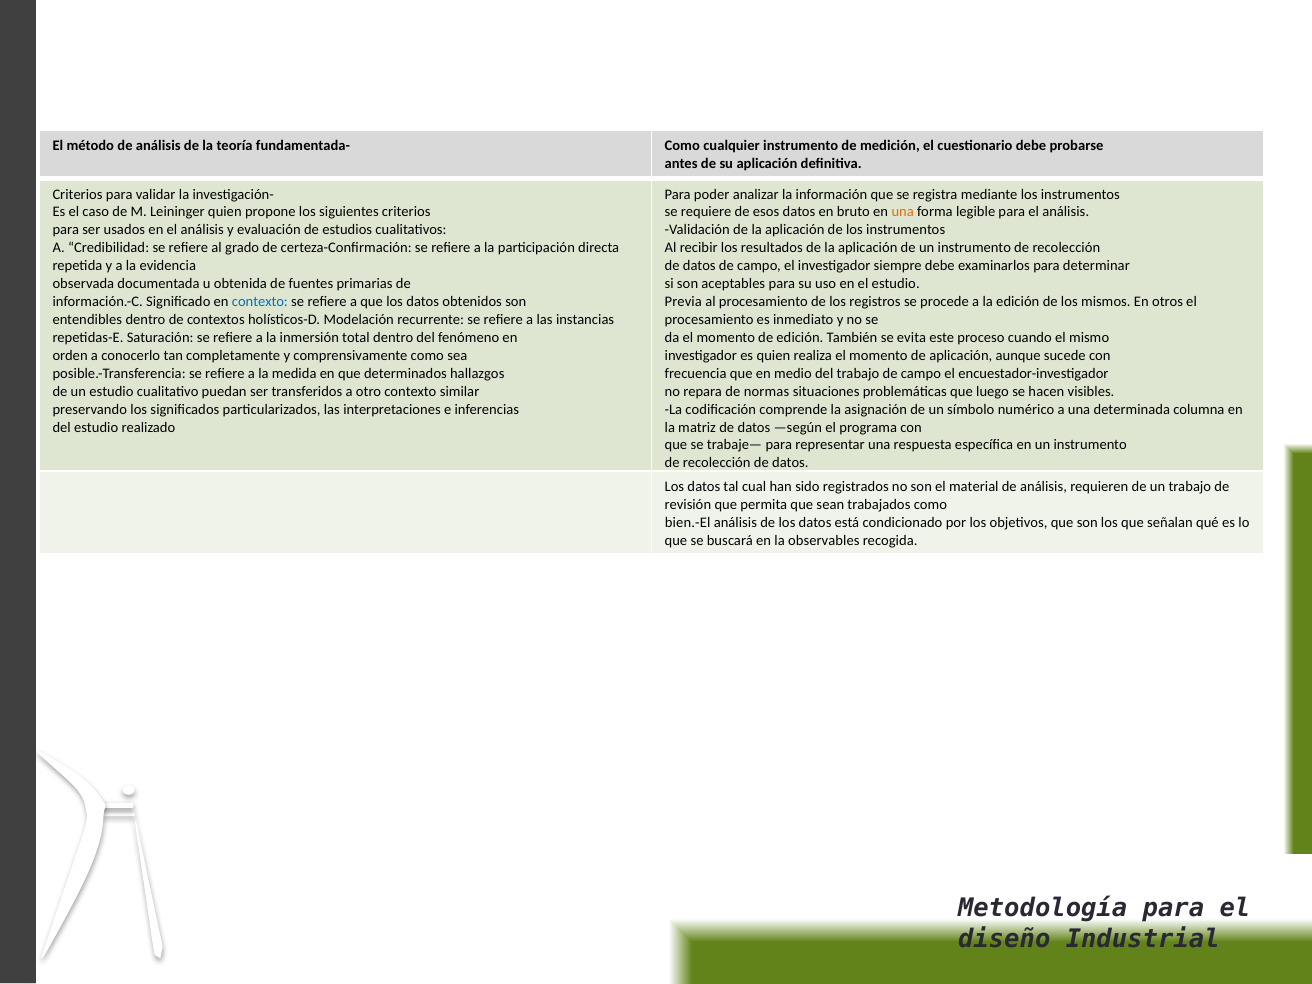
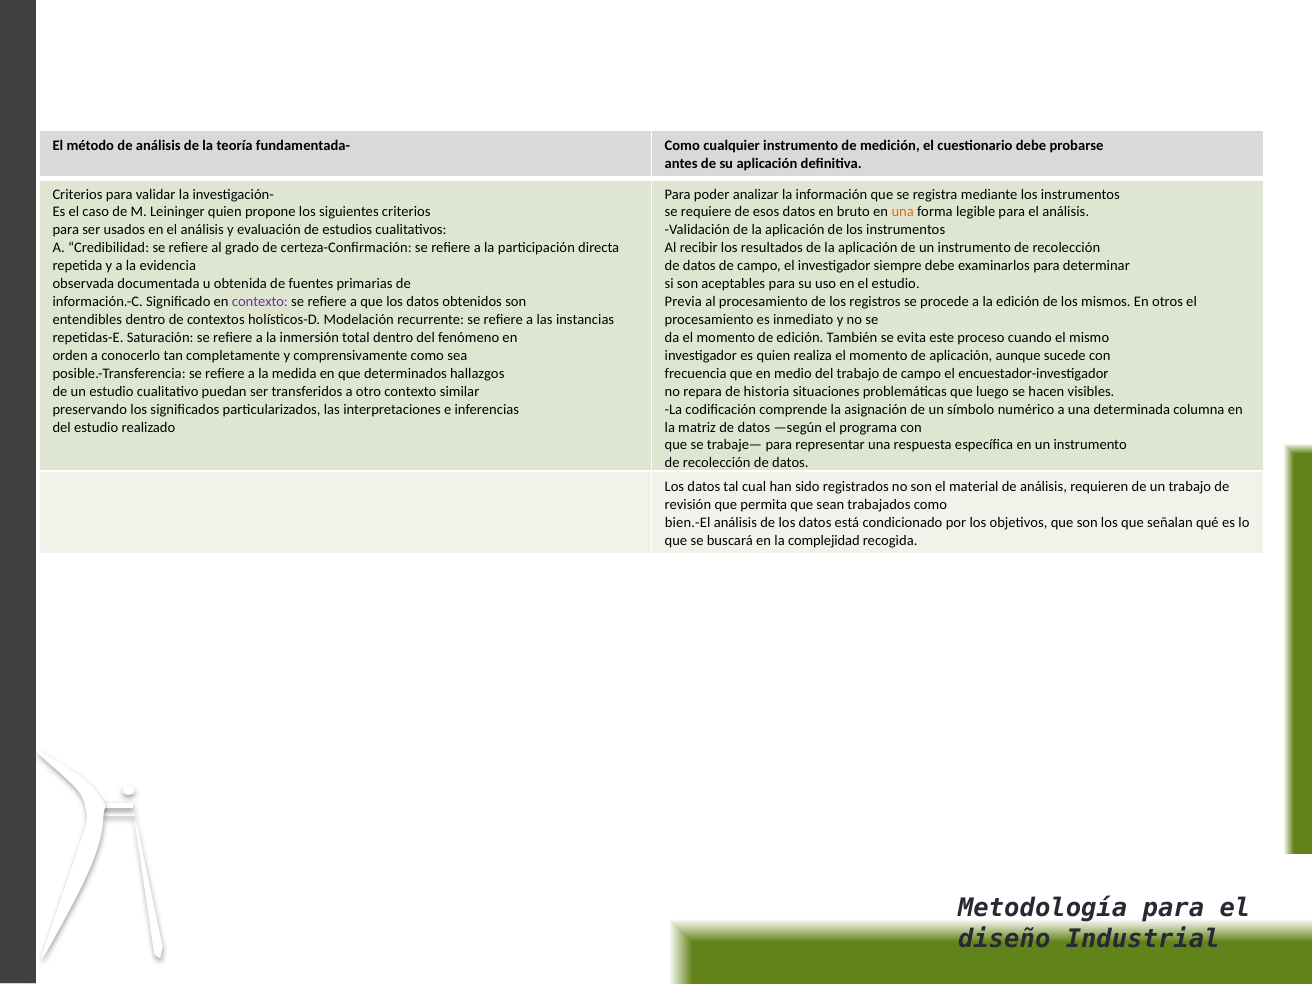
contexto at (260, 302) colour: blue -> purple
normas: normas -> historia
observables: observables -> complejidad
